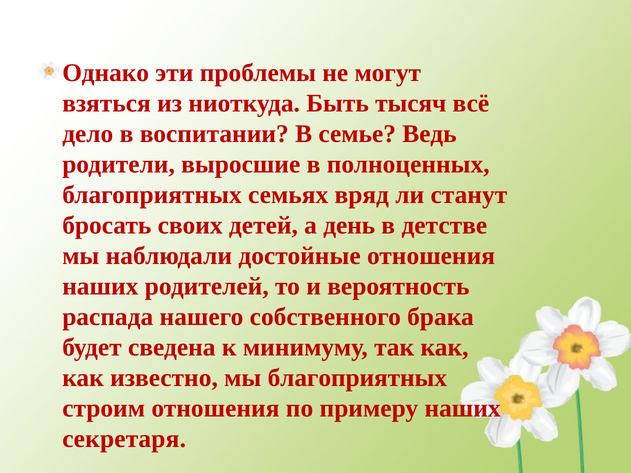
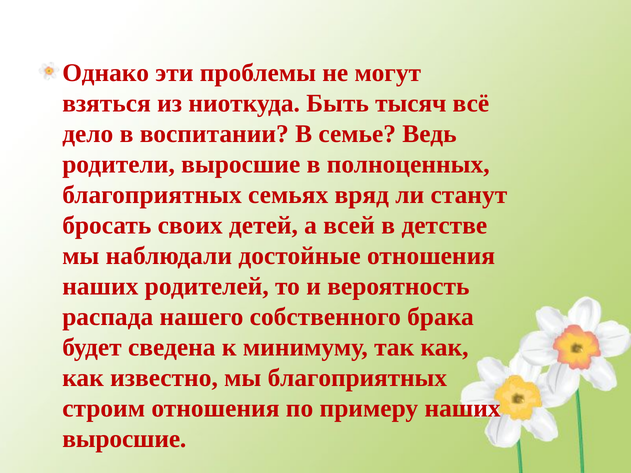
день: день -> всей
секретаря at (124, 439): секретаря -> выросшие
